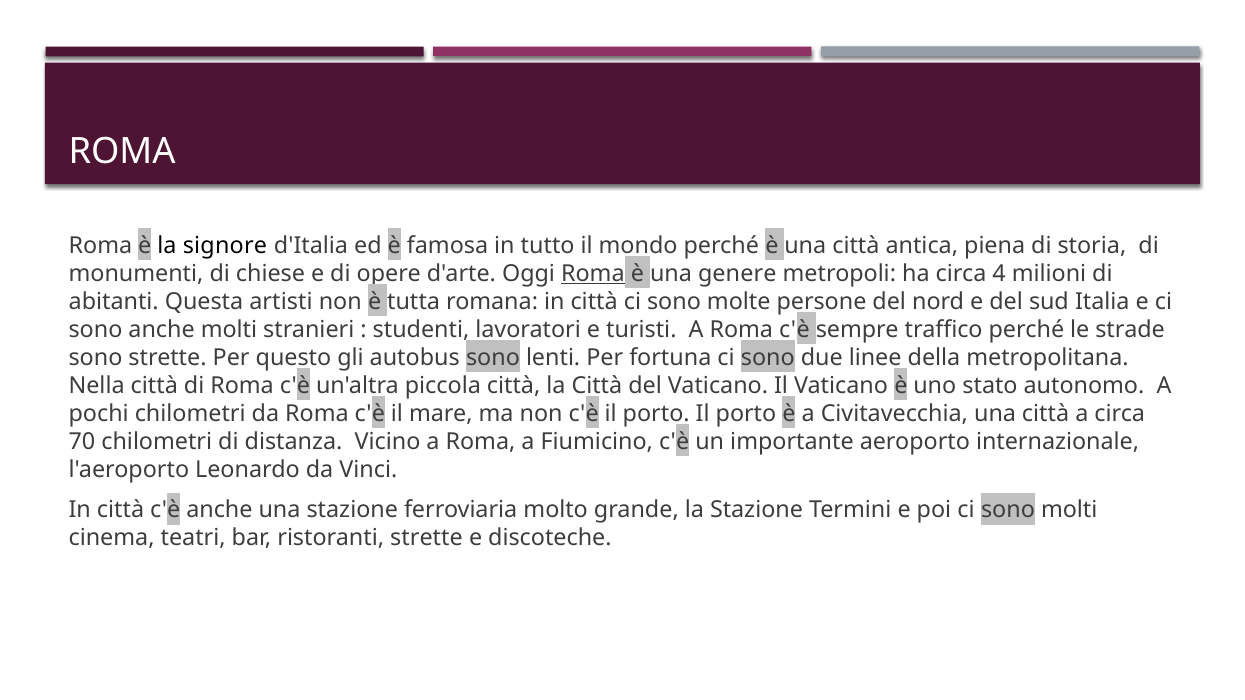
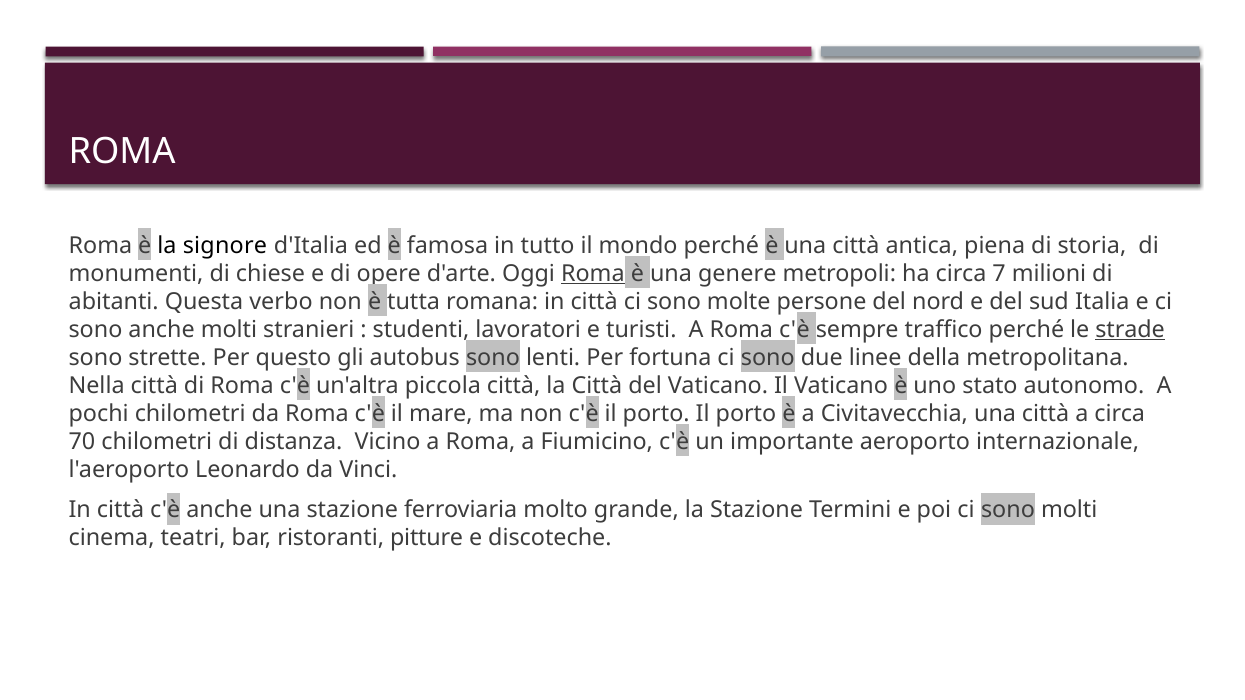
4: 4 -> 7
artisti: artisti -> verbo
strade underline: none -> present
ristoranti strette: strette -> pitture
